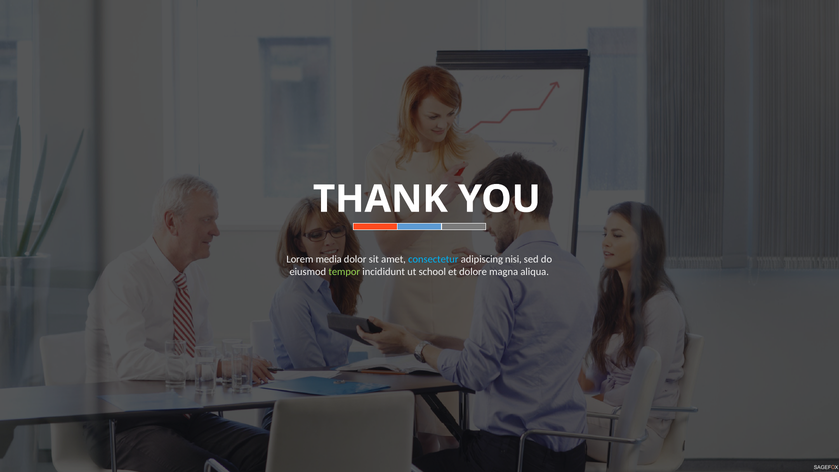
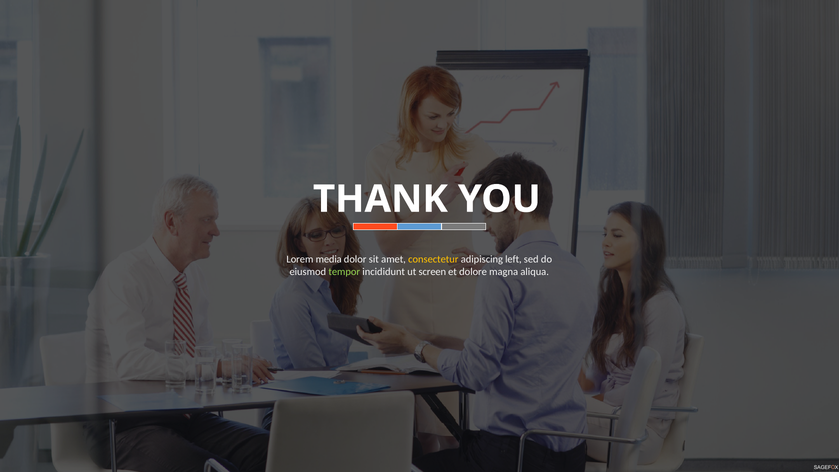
consectetur colour: light blue -> yellow
nisi: nisi -> left
school: school -> screen
